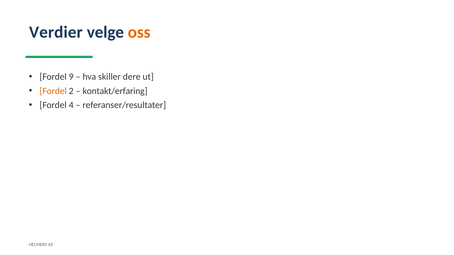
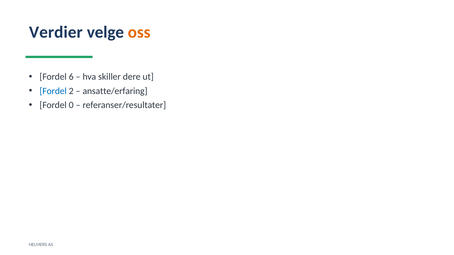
9: 9 -> 6
Fordel at (53, 91) colour: orange -> blue
kontakt/erfaring: kontakt/erfaring -> ansatte/erfaring
4: 4 -> 0
